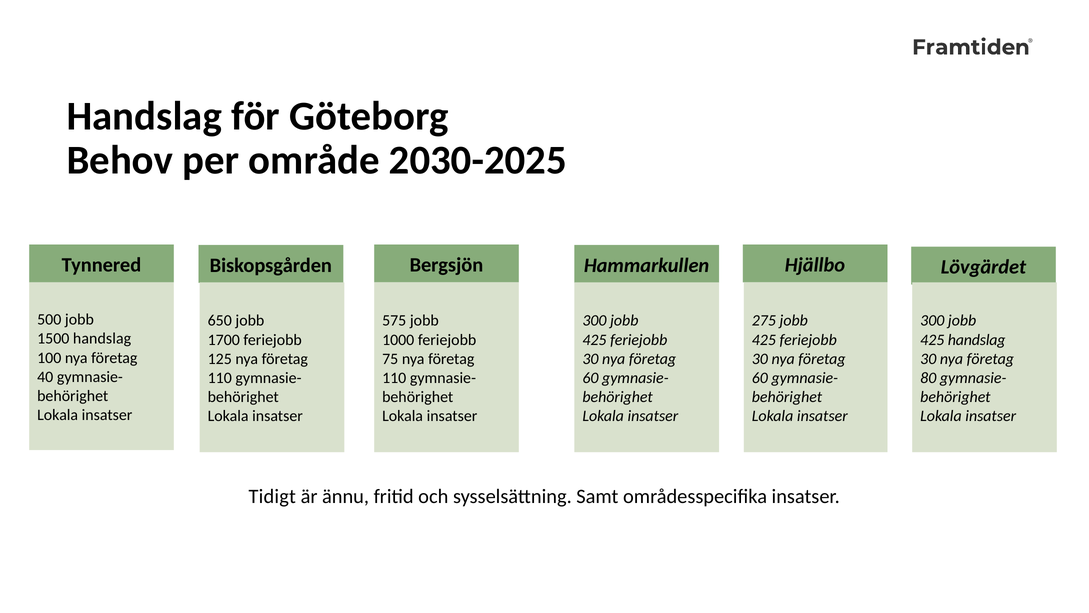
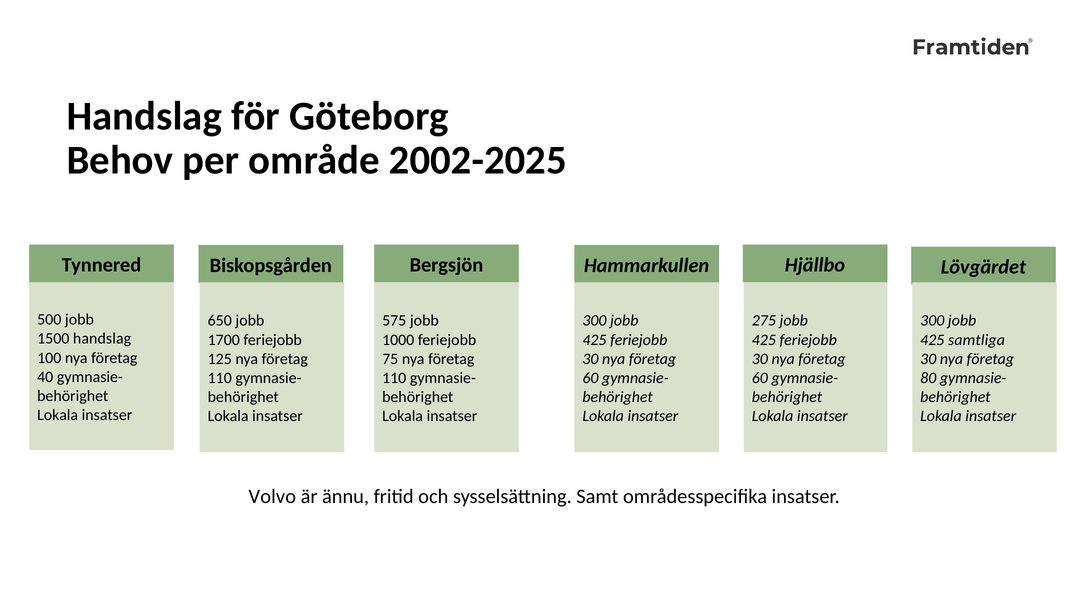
2030-2025: 2030-2025 -> 2002-2025
425 handslag: handslag -> samtliga
Tidigt: Tidigt -> Volvo
